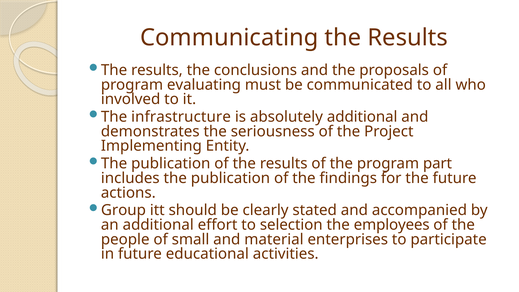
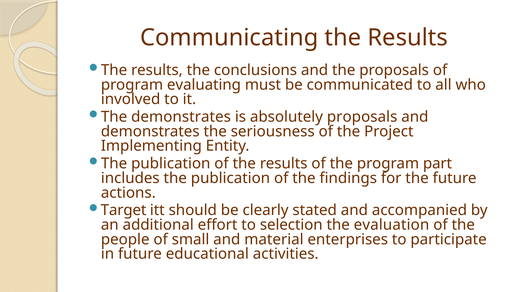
The infrastructure: infrastructure -> demonstrates
absolutely additional: additional -> proposals
Group: Group -> Target
employees: employees -> evaluation
